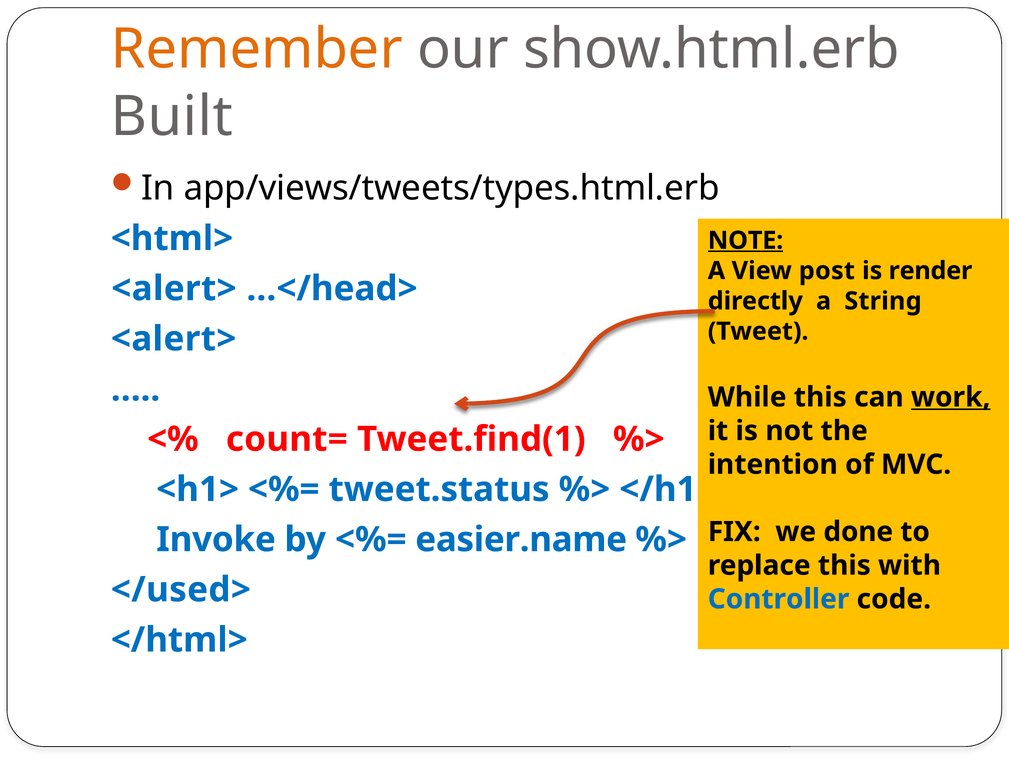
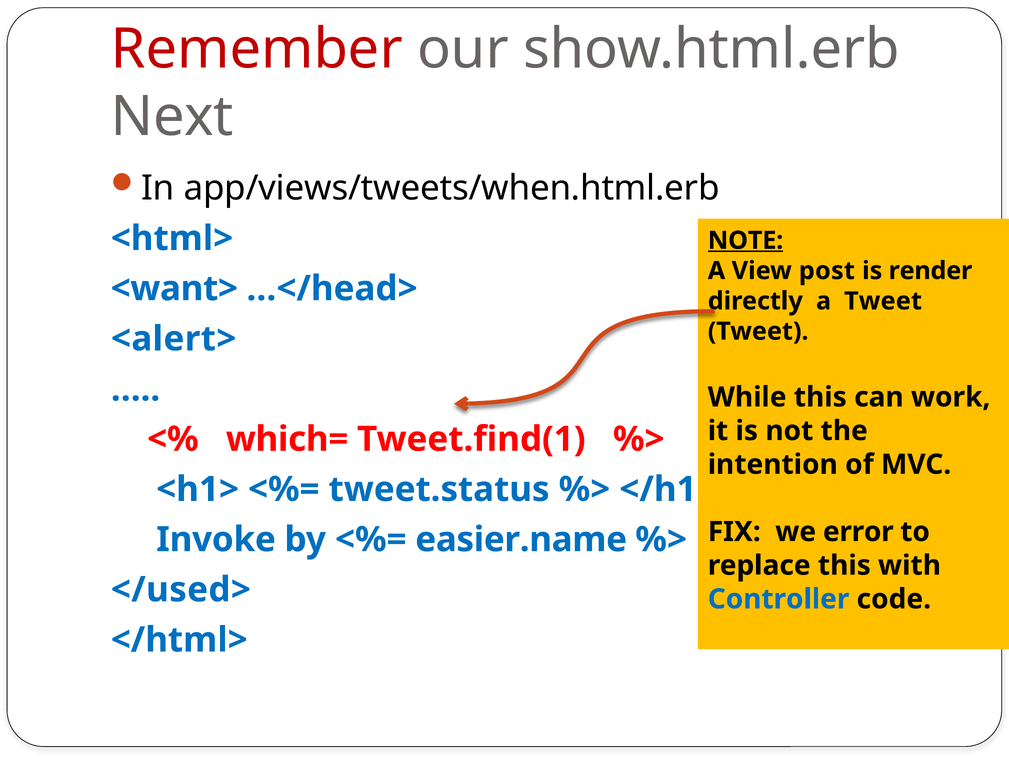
Remember colour: orange -> red
Built: Built -> Next
app/views/tweets/types.html.erb: app/views/tweets/types.html.erb -> app/views/tweets/when.html.erb
<alert> at (174, 289): <alert> -> <want>
a String: String -> Tweet
work underline: present -> none
count=: count= -> which=
done: done -> error
